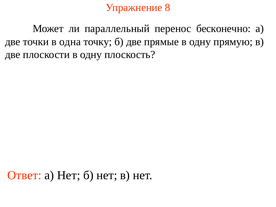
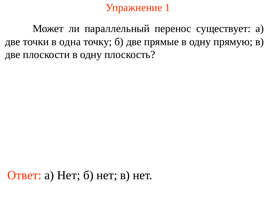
8: 8 -> 1
бесконечно: бесконечно -> существует
